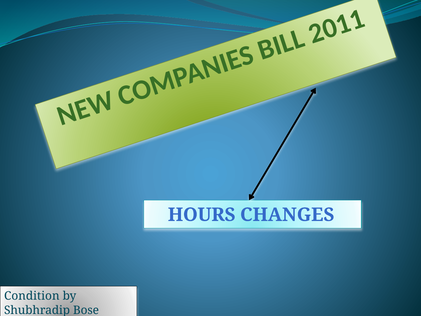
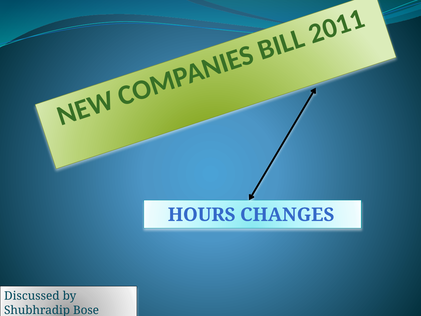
Condition: Condition -> Discussed
